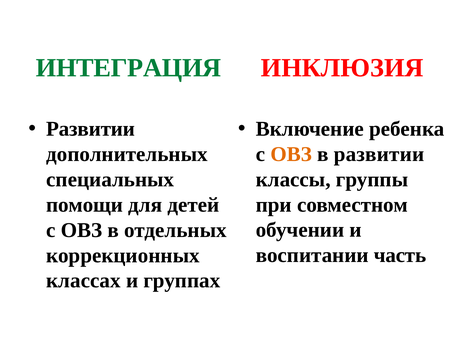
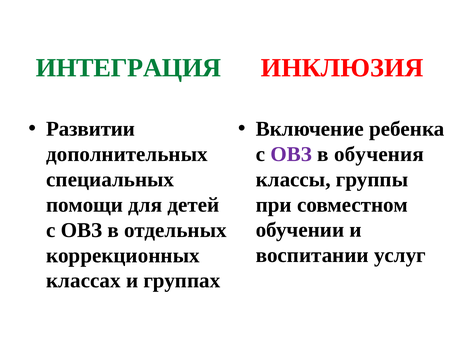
ОВЗ at (291, 155) colour: orange -> purple
в развитии: развитии -> обучения
часть: часть -> услуг
